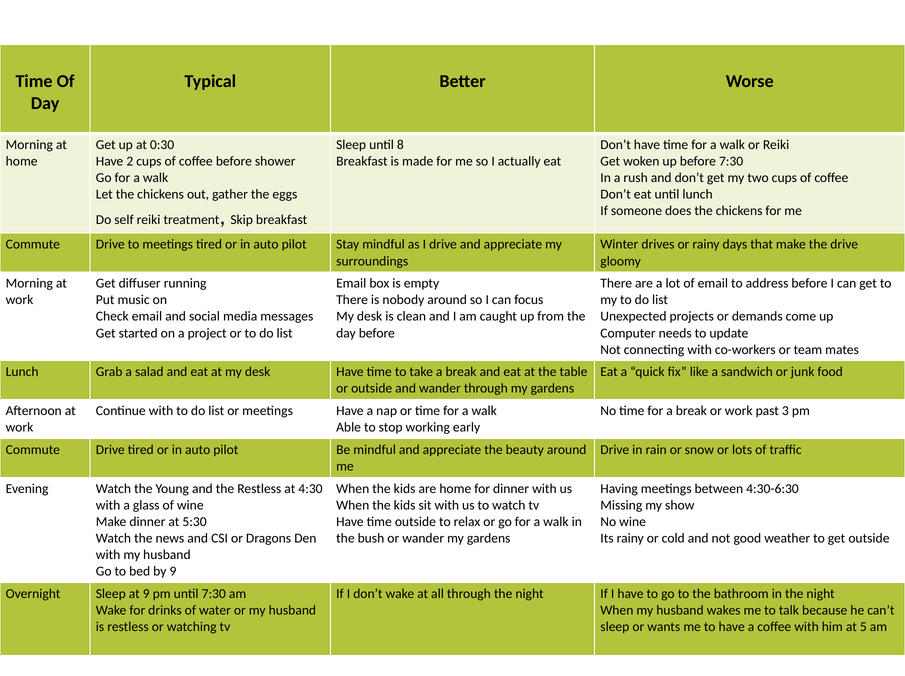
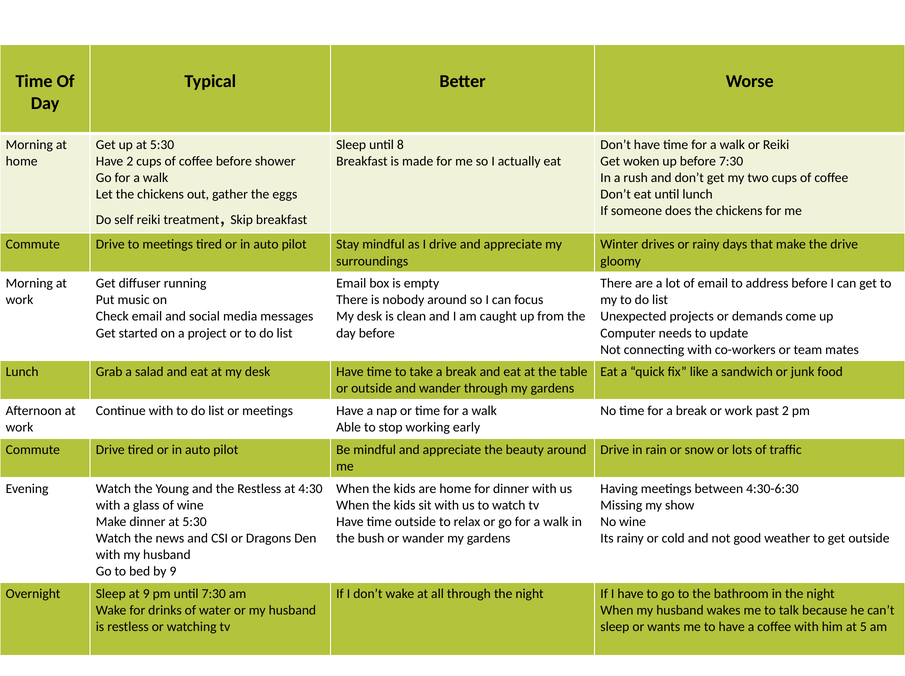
up at 0:30: 0:30 -> 5:30
past 3: 3 -> 2
